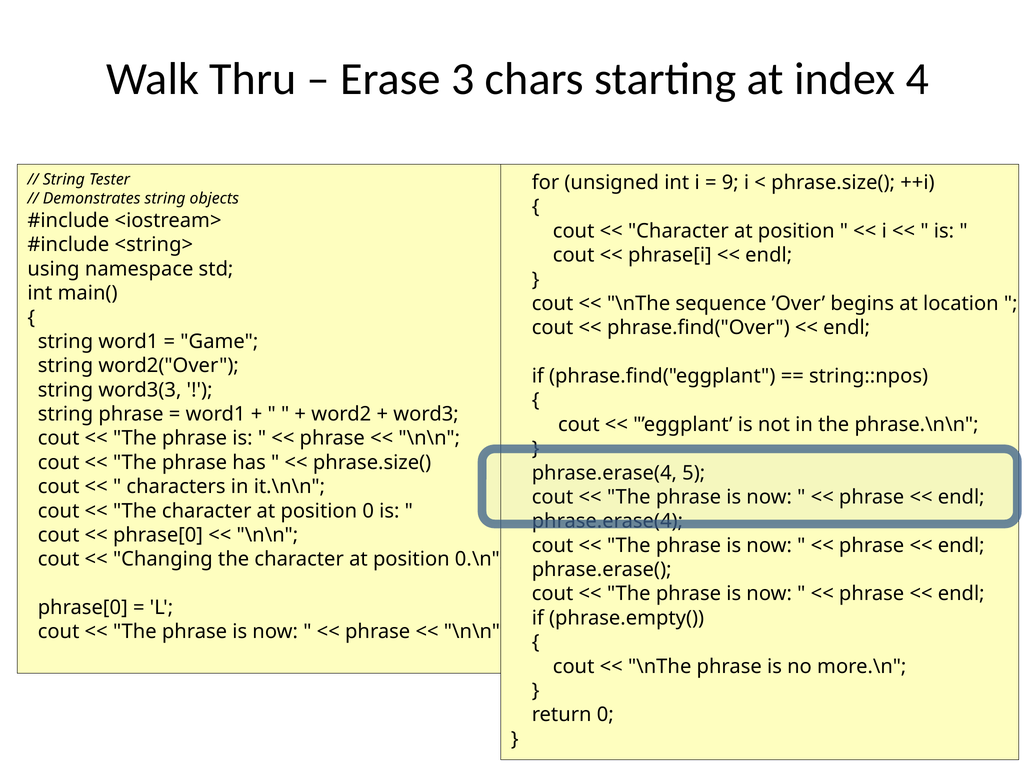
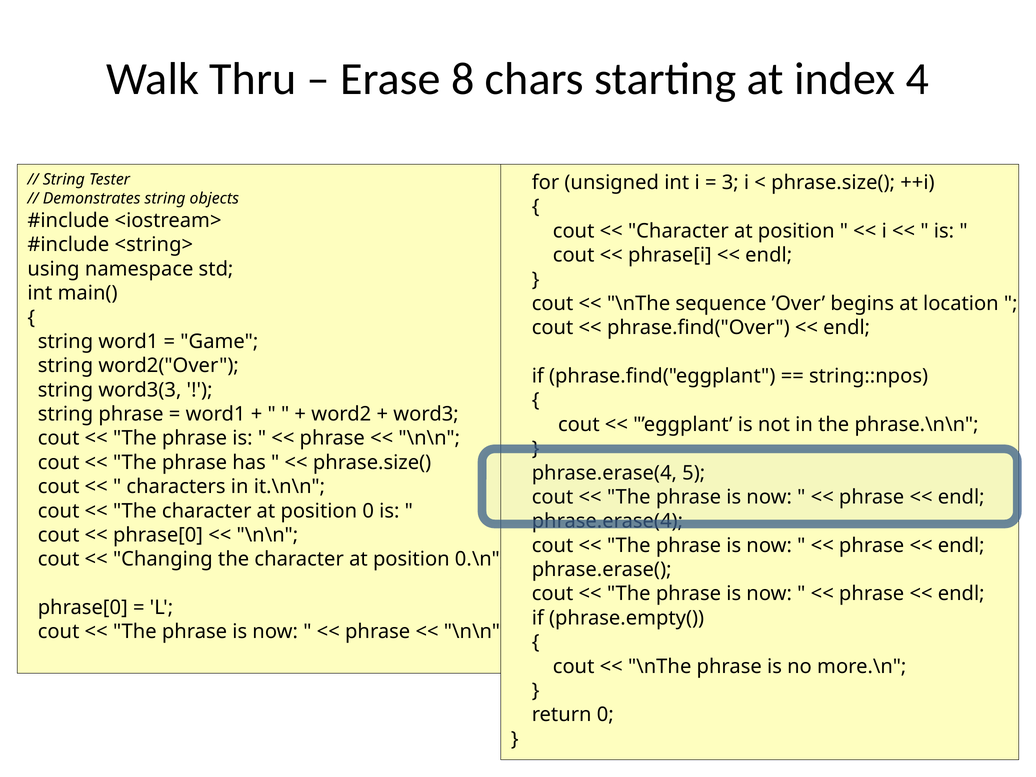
3: 3 -> 8
9: 9 -> 3
